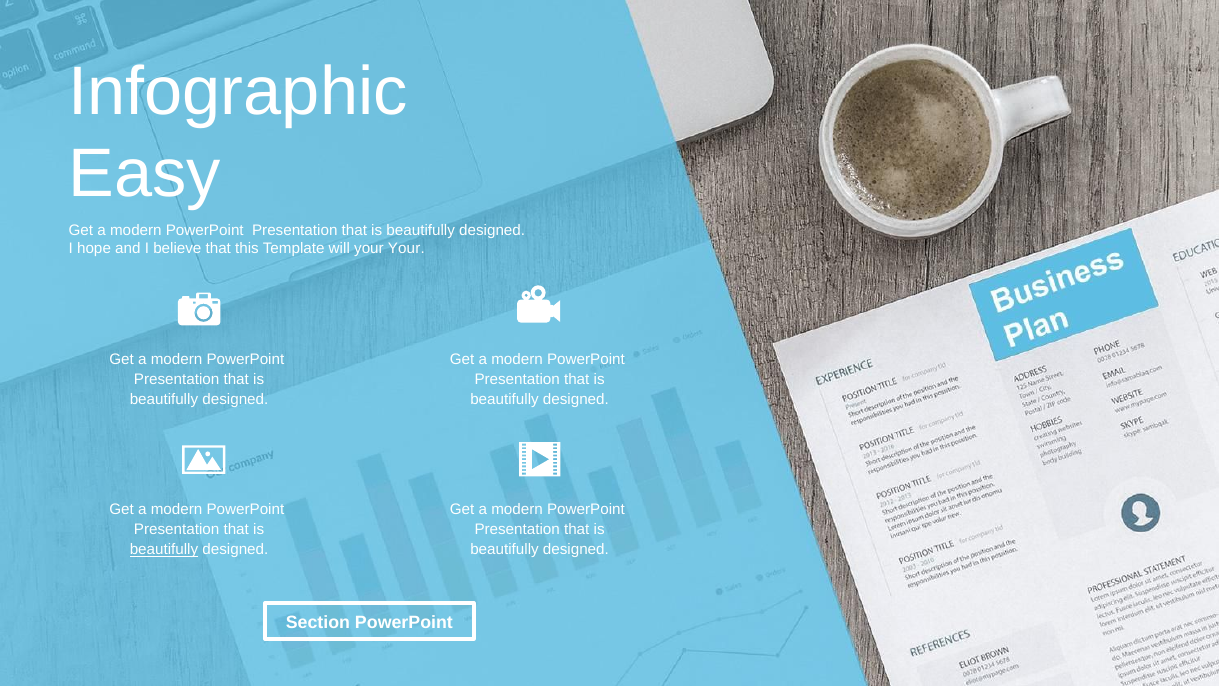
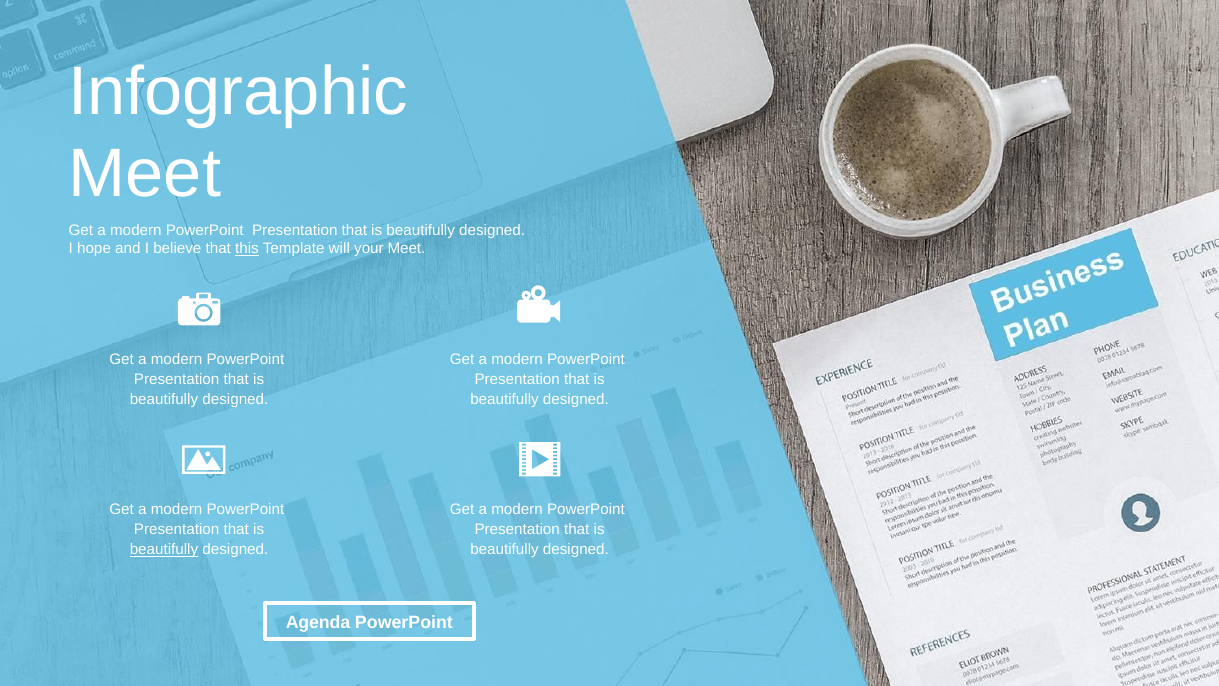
Easy at (145, 174): Easy -> Meet
this underline: none -> present
your Your: Your -> Meet
Section: Section -> Agenda
